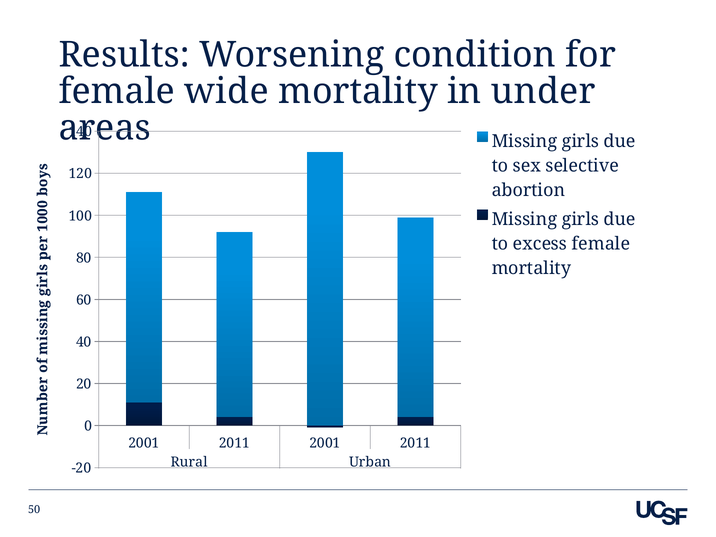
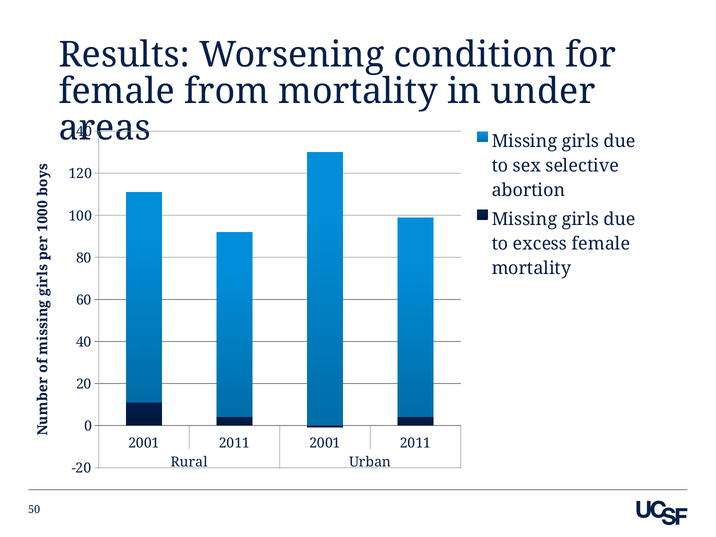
wide: wide -> from
